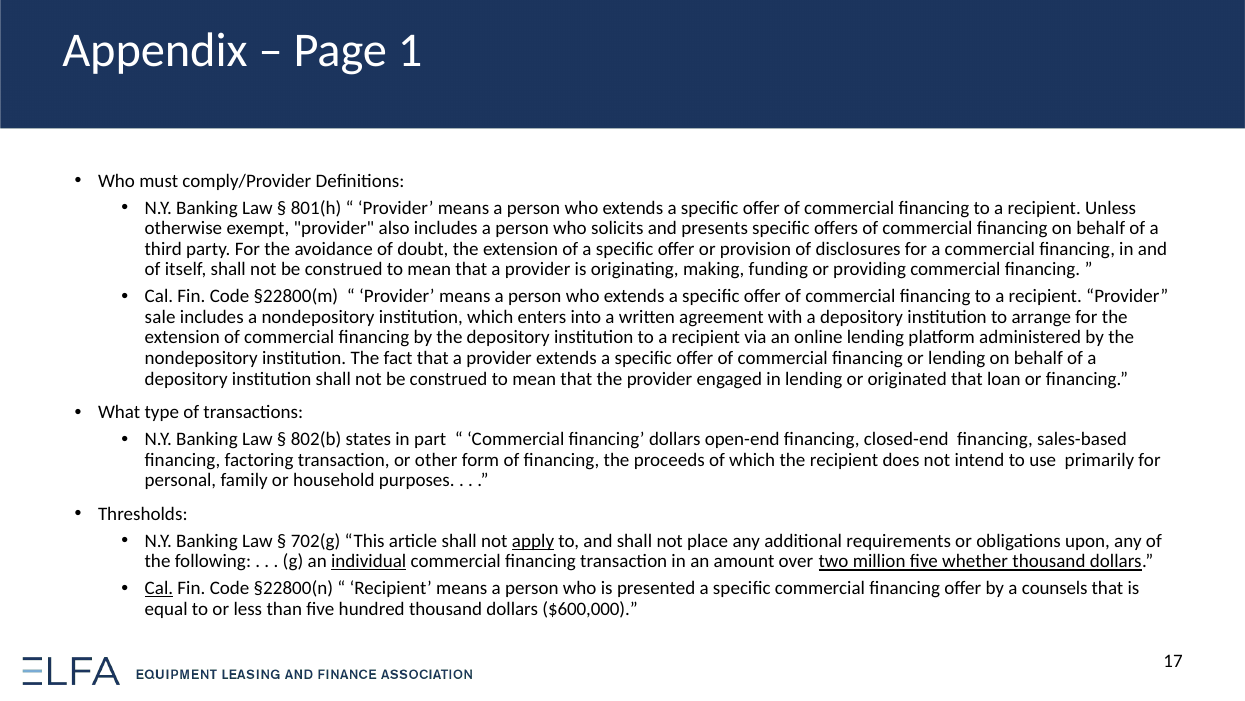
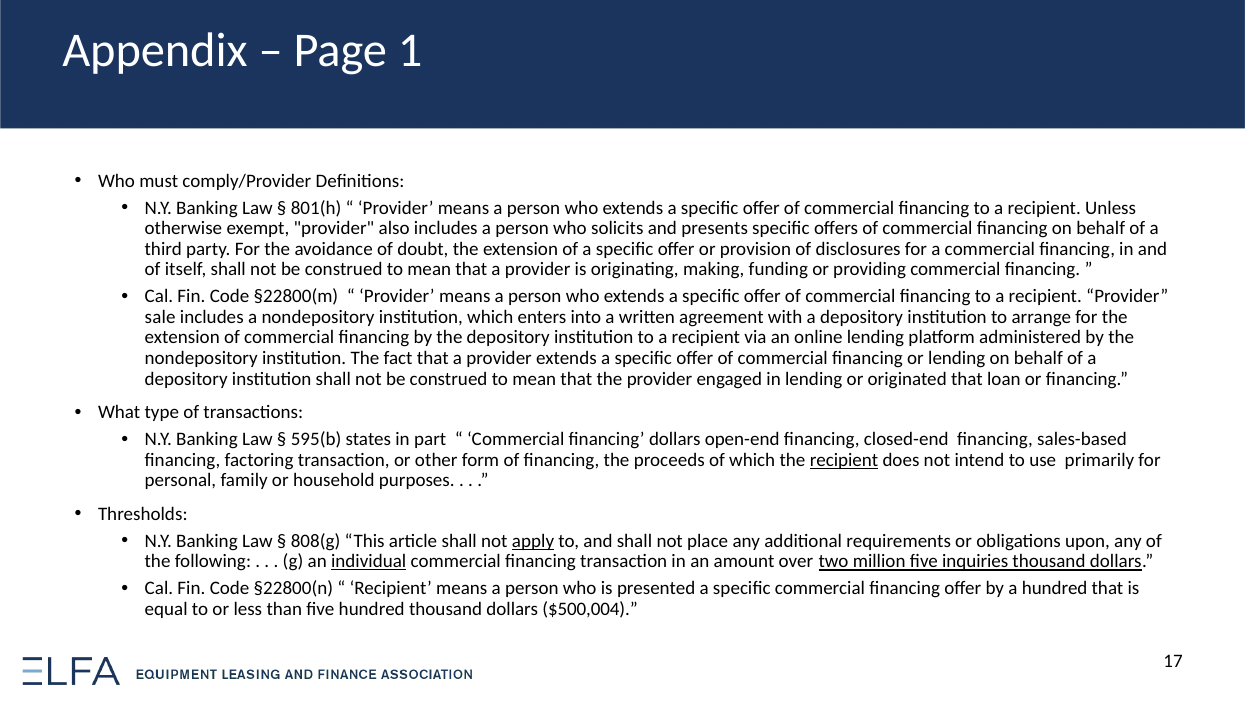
802(b: 802(b -> 595(b
recipient at (844, 460) underline: none -> present
702(g: 702(g -> 808(g
whether: whether -> inquiries
Cal at (159, 588) underline: present -> none
a counsels: counsels -> hundred
$600,000: $600,000 -> $500,004
